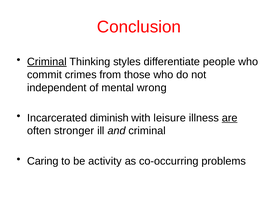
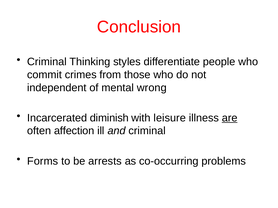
Criminal at (47, 62) underline: present -> none
stronger: stronger -> affection
Caring: Caring -> Forms
activity: activity -> arrests
